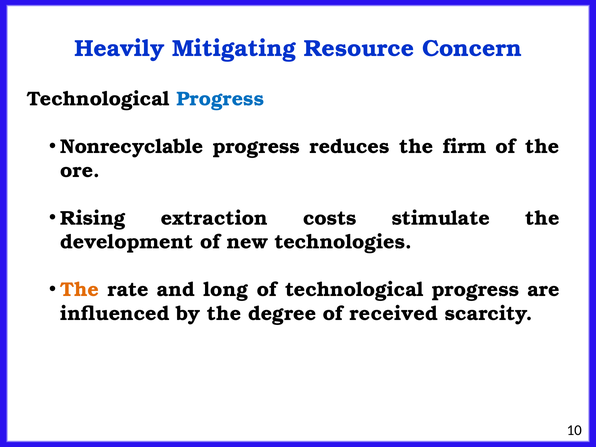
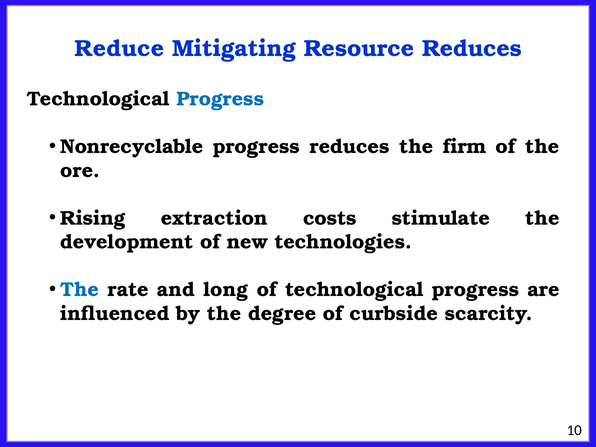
Heavily: Heavily -> Reduce
Resource Concern: Concern -> Reduces
The at (80, 290) colour: orange -> blue
received: received -> curbside
